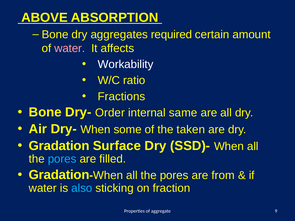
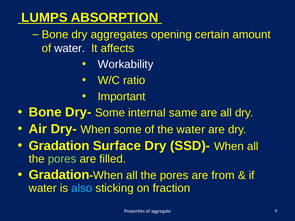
ABOVE: ABOVE -> LUMPS
required: required -> opening
water at (70, 48) colour: pink -> white
Fractions: Fractions -> Important
Dry- Order: Order -> Some
the taken: taken -> water
pores at (62, 159) colour: light blue -> light green
